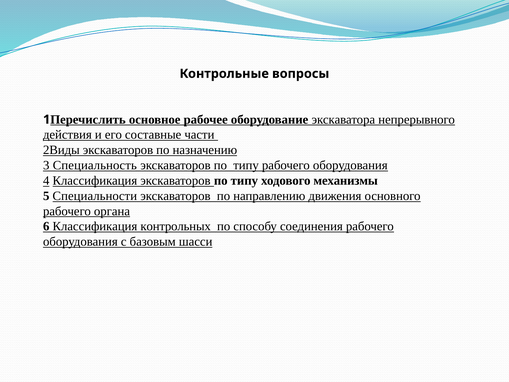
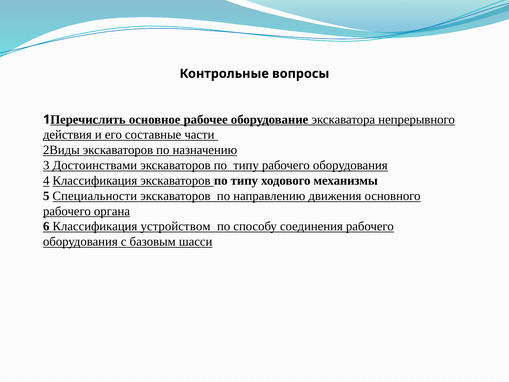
Специальность: Специальность -> Достоинствами
контрольных: контрольных -> устройством
